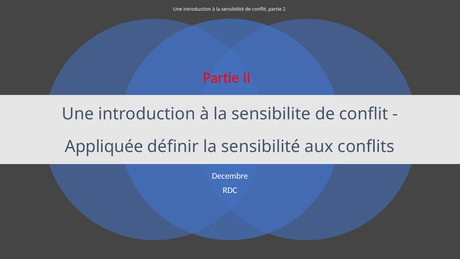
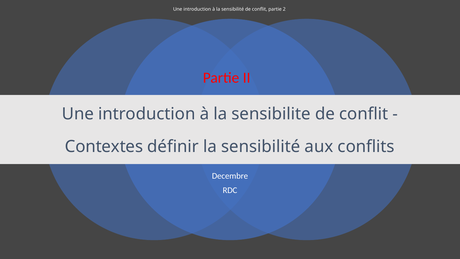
Appliquée: Appliquée -> Contextes
